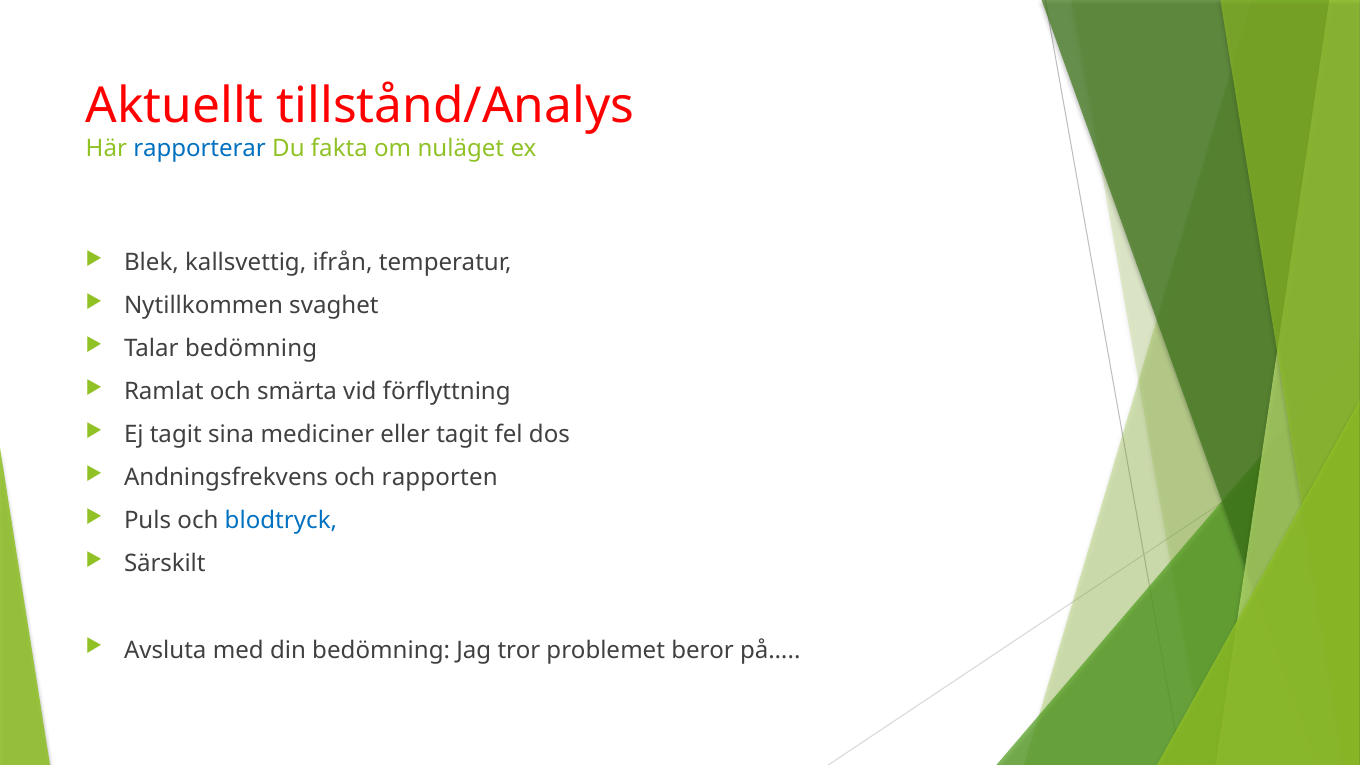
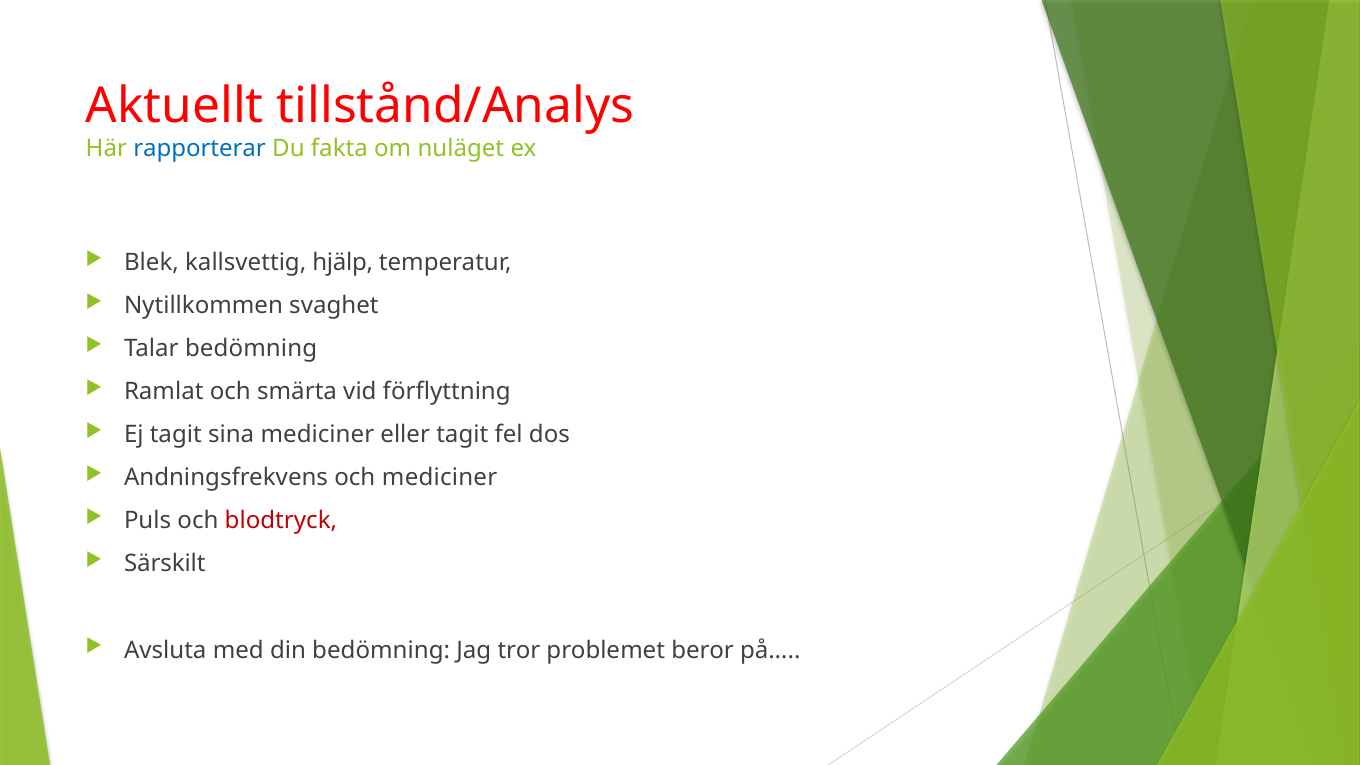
ifrån: ifrån -> hjälp
och rapporten: rapporten -> mediciner
blodtryck colour: blue -> red
